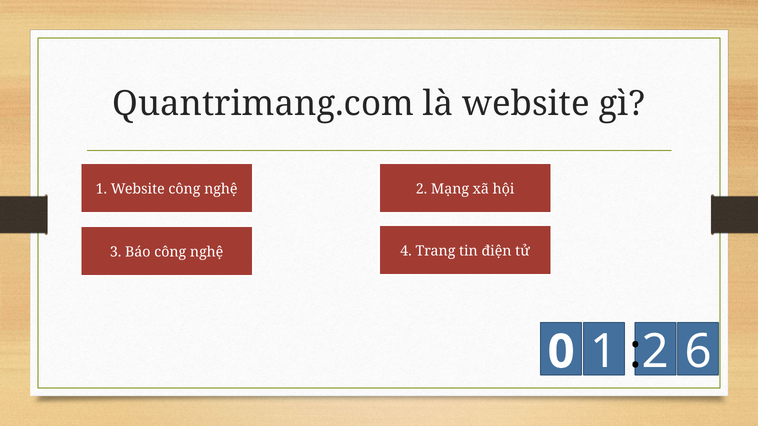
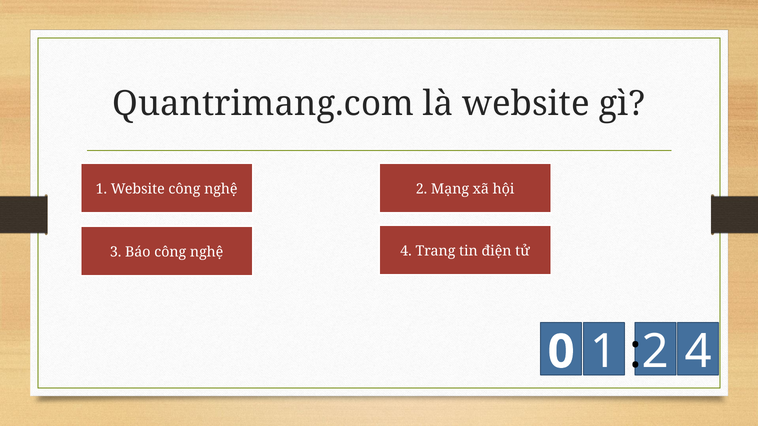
1 6: 6 -> 4
